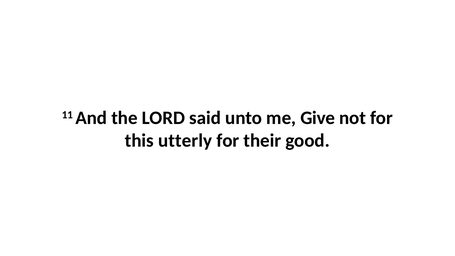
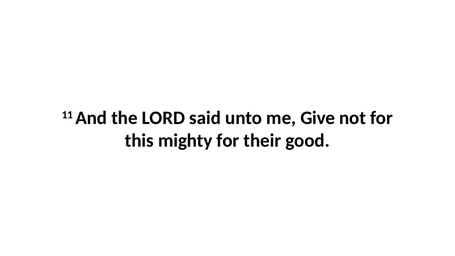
utterly: utterly -> mighty
